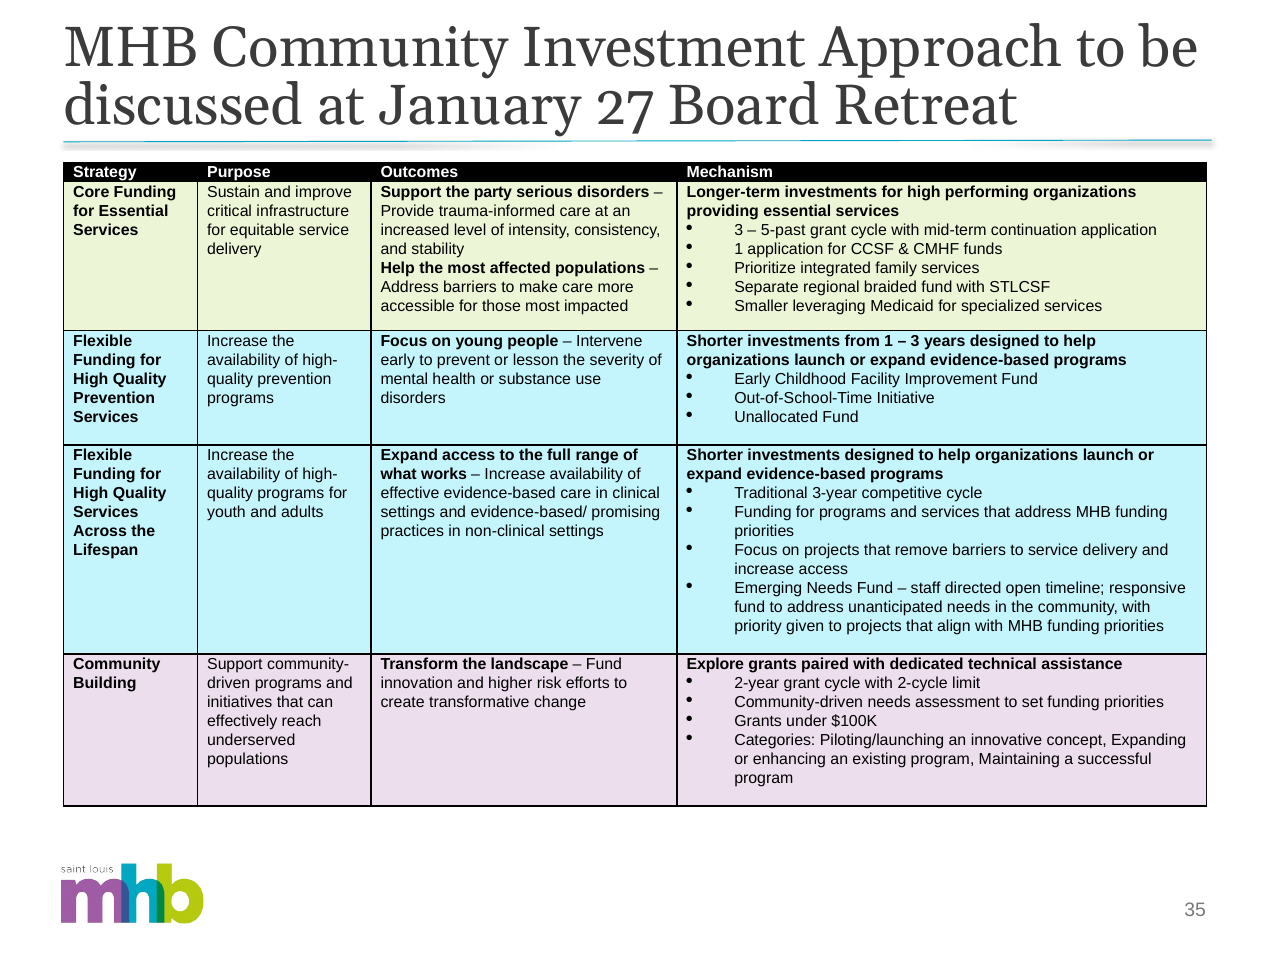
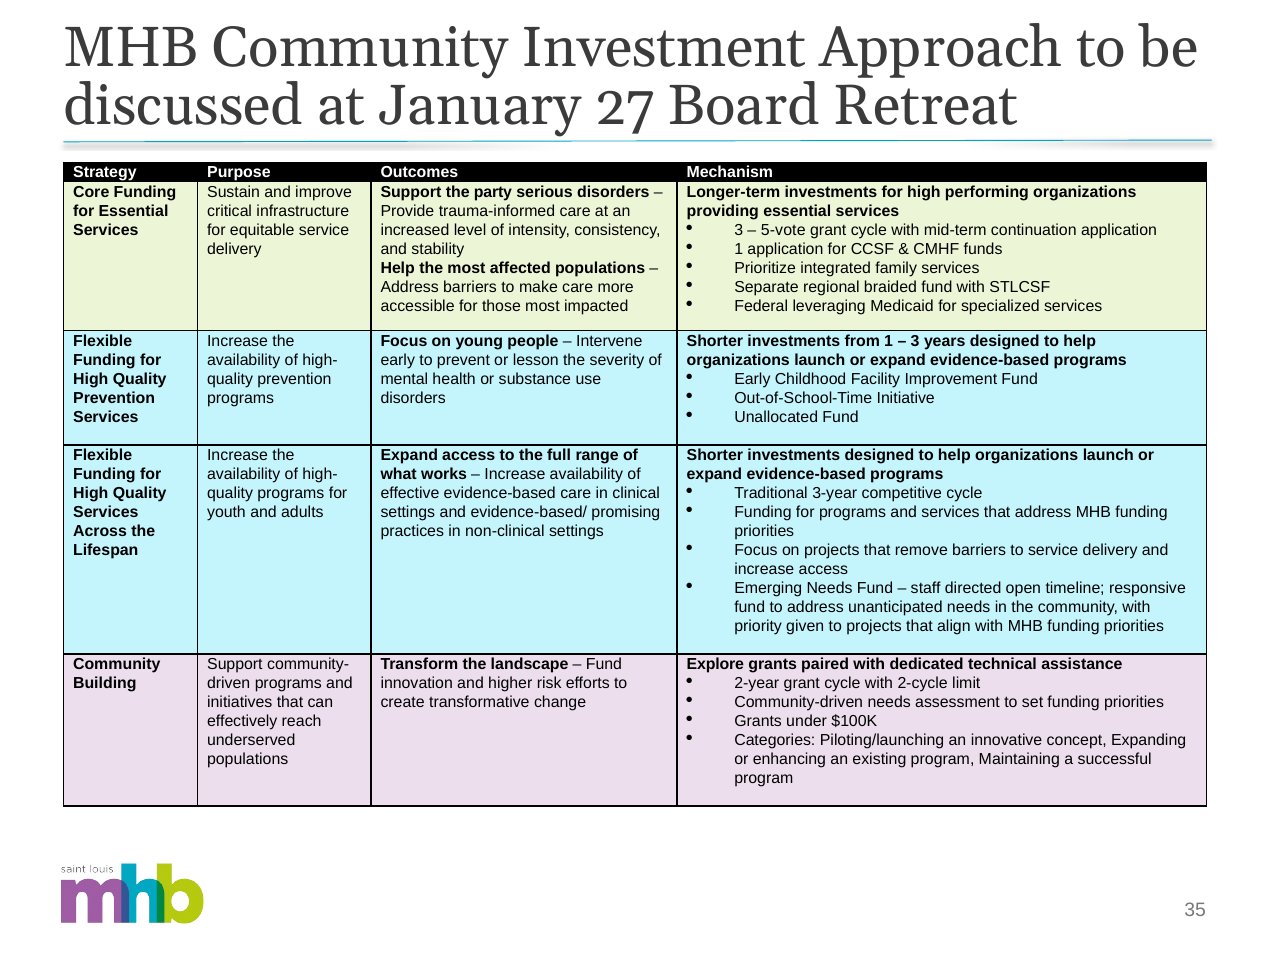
5-past: 5-past -> 5-vote
Smaller: Smaller -> Federal
